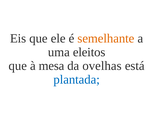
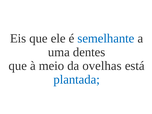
semelhante colour: orange -> blue
eleitos: eleitos -> dentes
mesa: mesa -> meio
